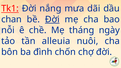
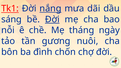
nắng underline: none -> present
chan: chan -> sáng
alleuia: alleuia -> gương
